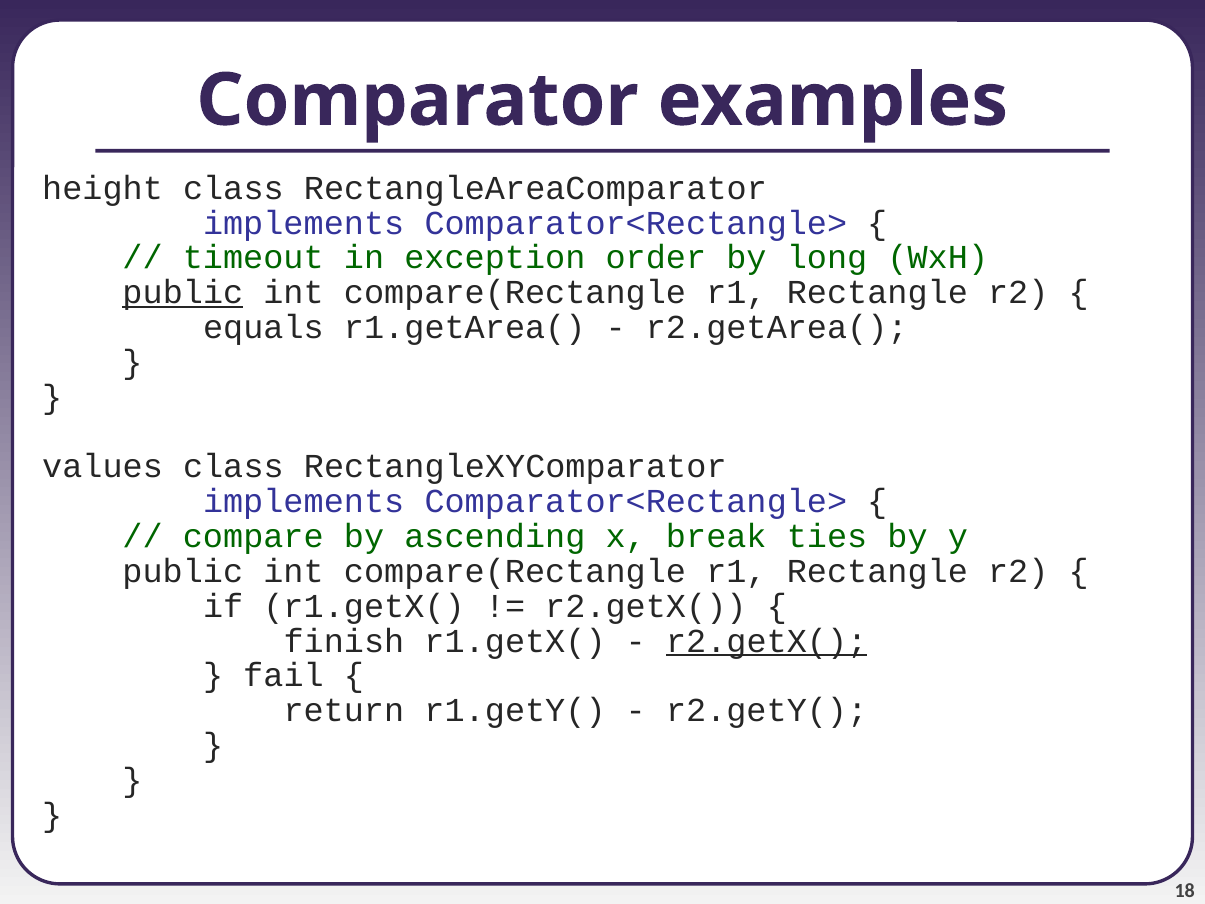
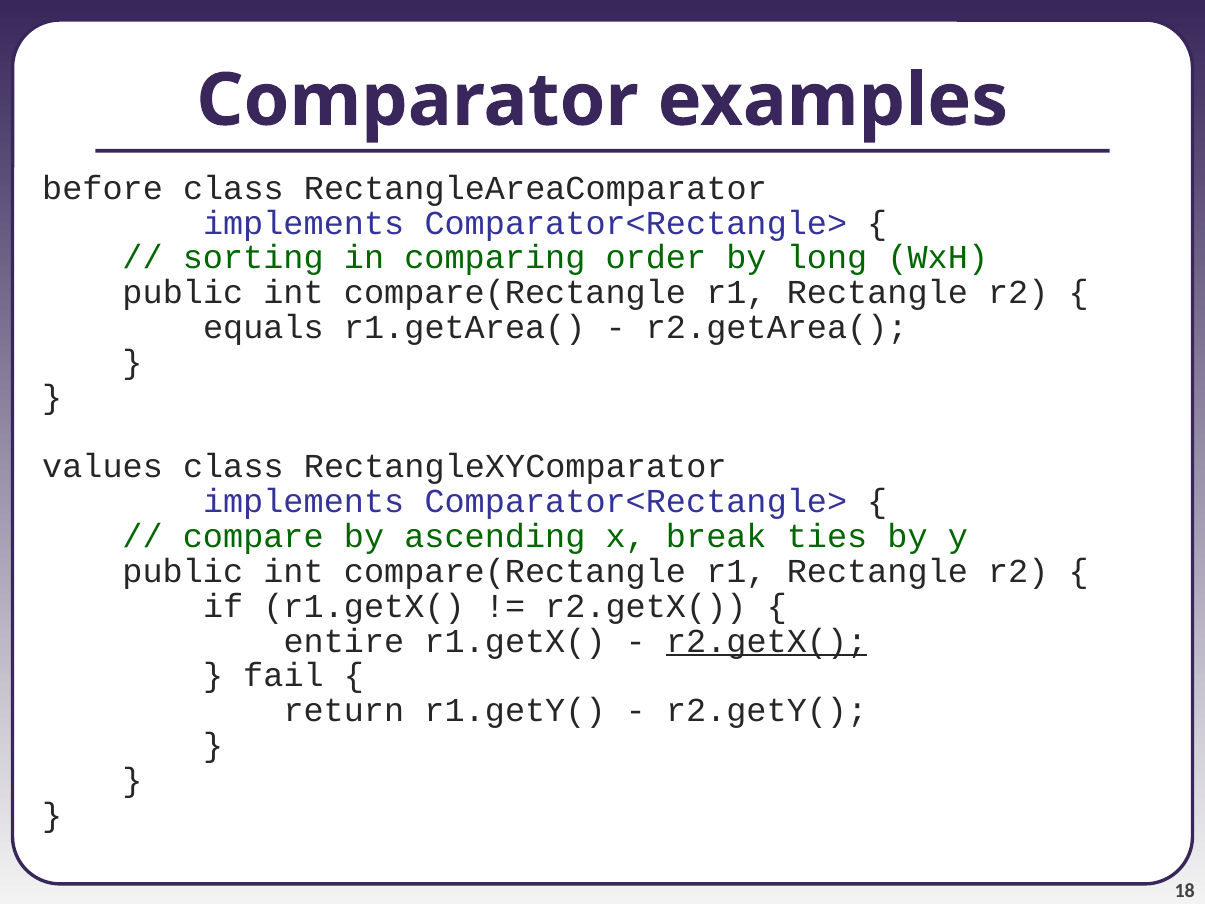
height: height -> before
timeout: timeout -> sorting
exception: exception -> comparing
public at (183, 293) underline: present -> none
finish: finish -> entire
